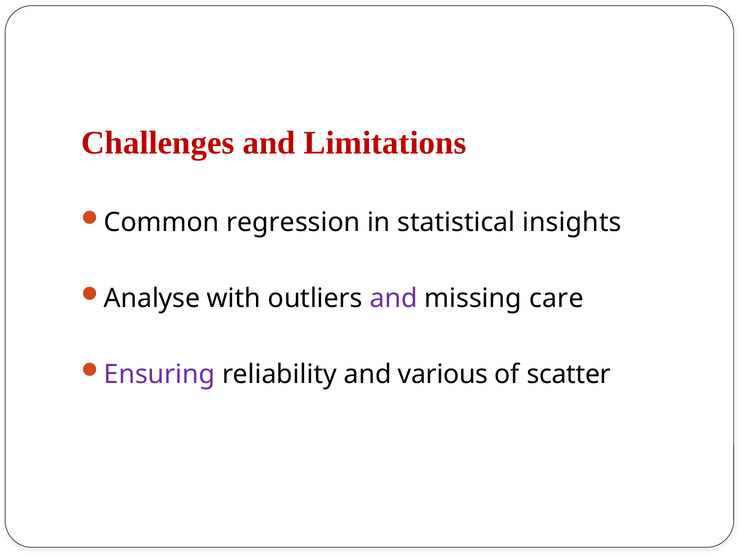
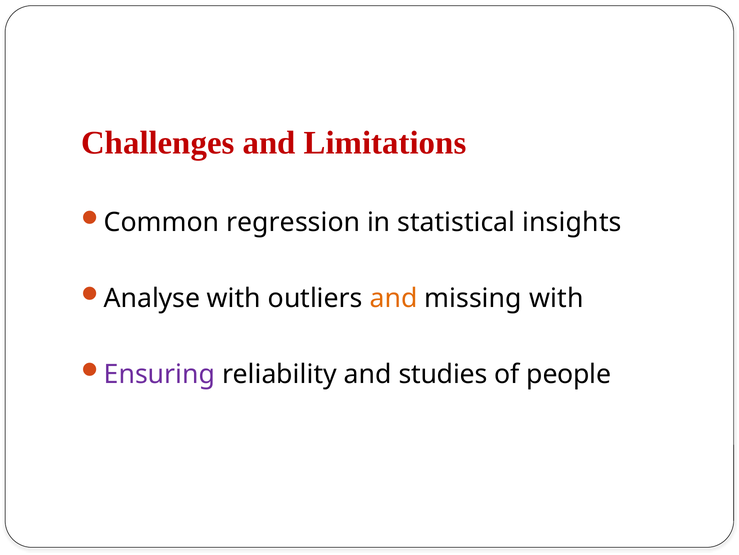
and at (394, 298) colour: purple -> orange
missing care: care -> with
various: various -> studies
scatter: scatter -> people
